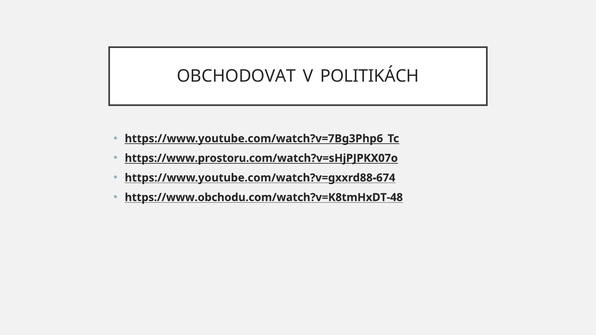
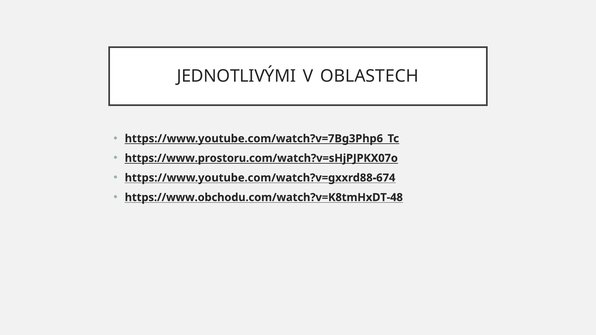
OBCHODOVAT: OBCHODOVAT -> JEDNOTLIVÝMI
POLITIKÁCH: POLITIKÁCH -> OBLASTECH
